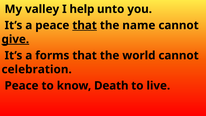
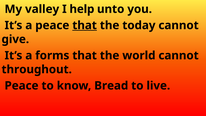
name: name -> today
give underline: present -> none
celebration: celebration -> throughout
Death: Death -> Bread
